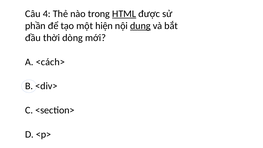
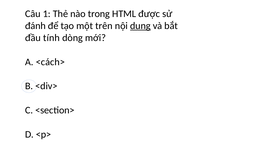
4: 4 -> 1
HTML underline: present -> none
phần: phần -> đánh
hiện: hiện -> trên
thời: thời -> tính
